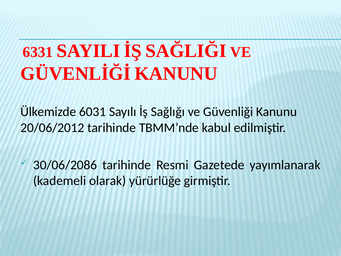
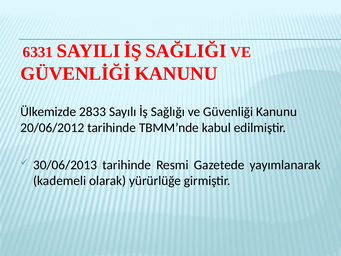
6031: 6031 -> 2833
30/06/2086: 30/06/2086 -> 30/06/2013
